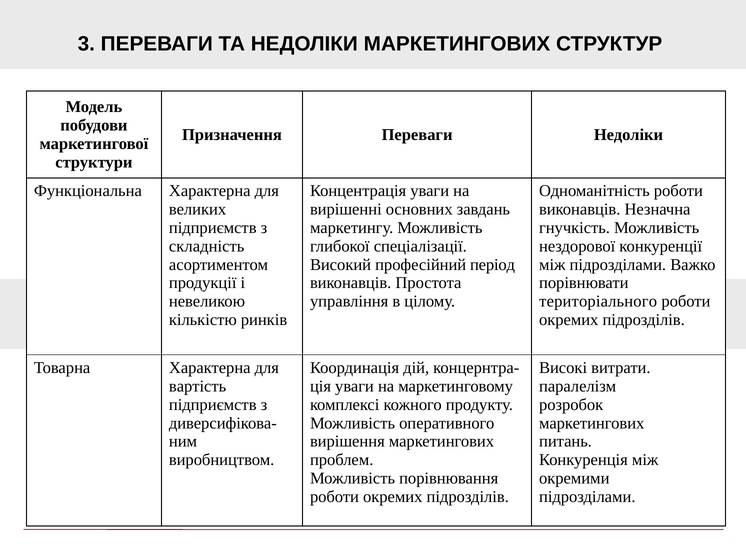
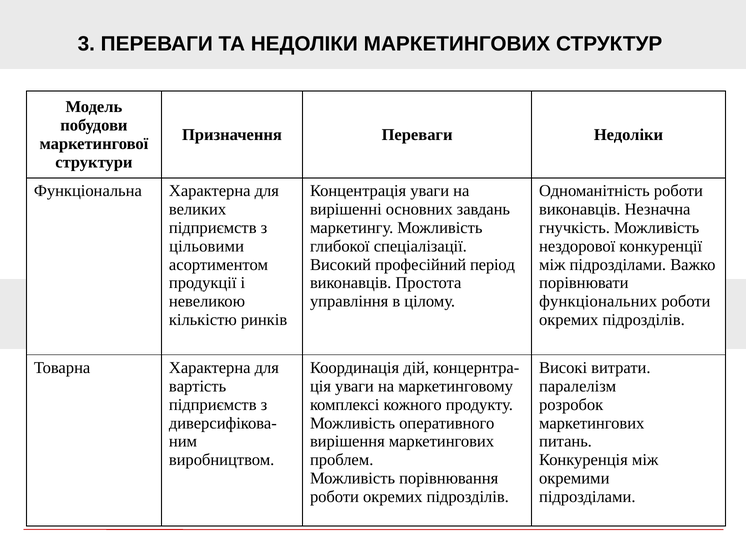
складність: складність -> цільовими
територіального: територіального -> функціональних
